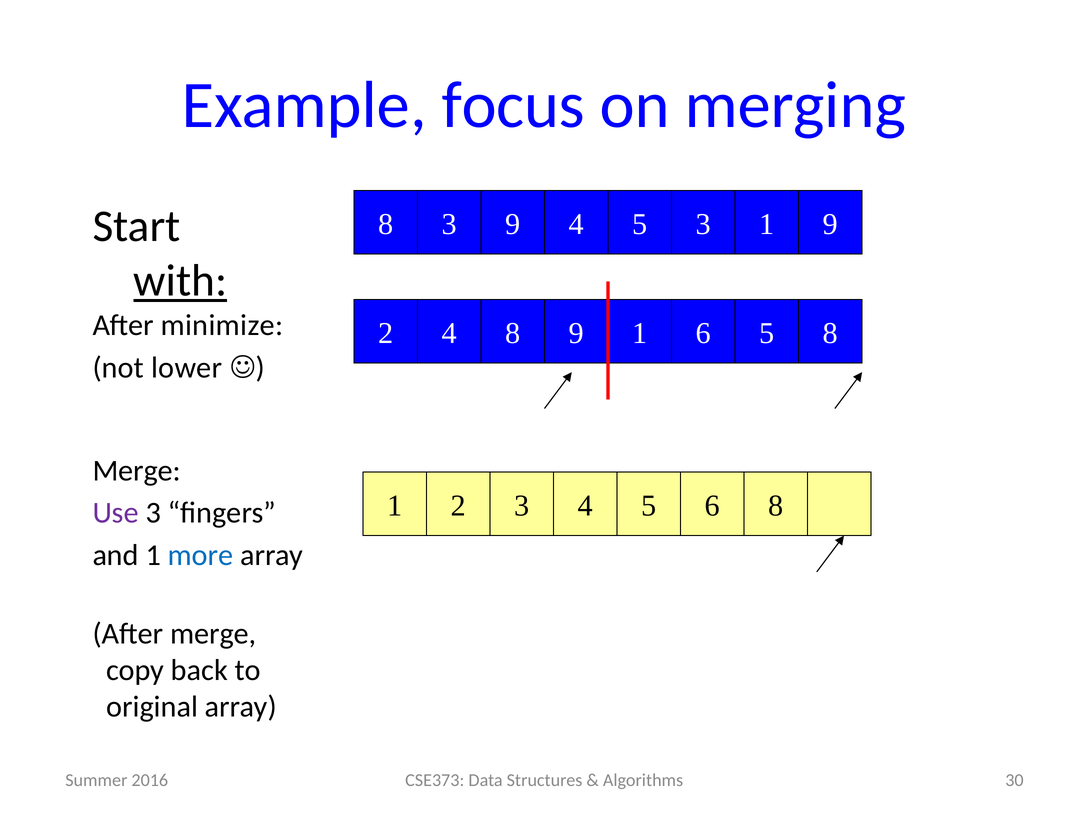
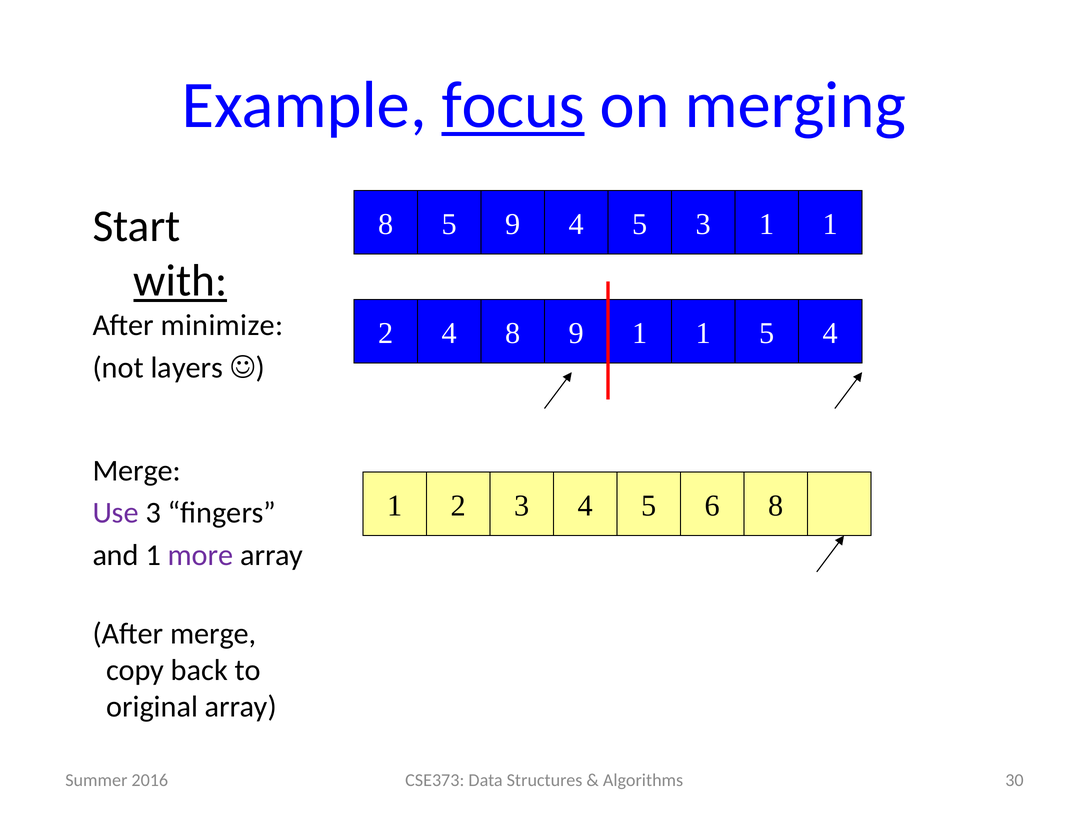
focus underline: none -> present
8 3: 3 -> 5
3 1 9: 9 -> 1
9 1 6: 6 -> 1
5 8: 8 -> 4
lower: lower -> layers
more colour: blue -> purple
